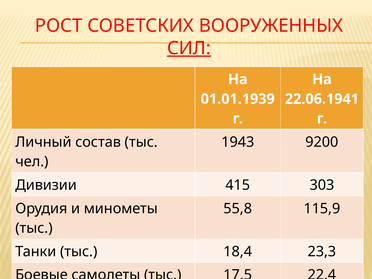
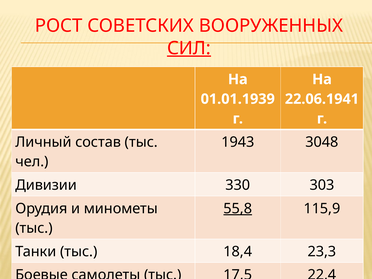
9200: 9200 -> 3048
415: 415 -> 330
55,8 underline: none -> present
